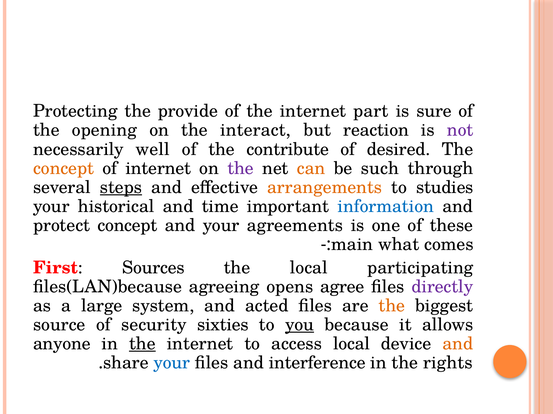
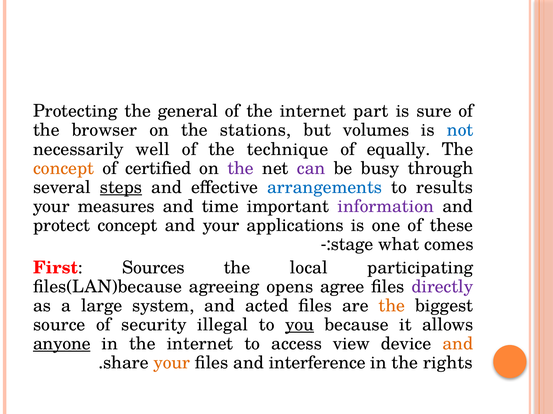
provide: provide -> general
opening: opening -> browser
interact: interact -> stations
reaction: reaction -> volumes
not colour: purple -> blue
contribute: contribute -> technique
desired: desired -> equally
of internet: internet -> certified
can colour: orange -> purple
such: such -> busy
arrangements colour: orange -> blue
studies: studies -> results
historical: historical -> measures
information colour: blue -> purple
agreements: agreements -> applications
main: main -> stage
sixties: sixties -> illegal
anyone underline: none -> present
the at (142, 344) underline: present -> none
access local: local -> view
your at (172, 363) colour: blue -> orange
